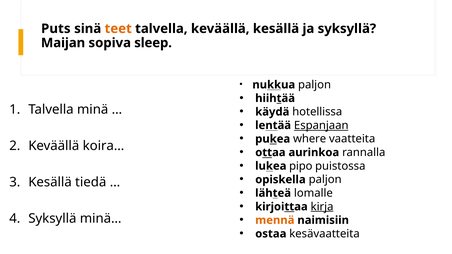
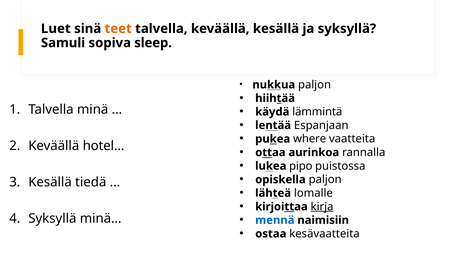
Puts: Puts -> Luet
Maijan: Maijan -> Samuli
hotellissa: hotellissa -> lämmintä
Espanjaan underline: present -> none
koira…: koira… -> hotel…
mennä colour: orange -> blue
